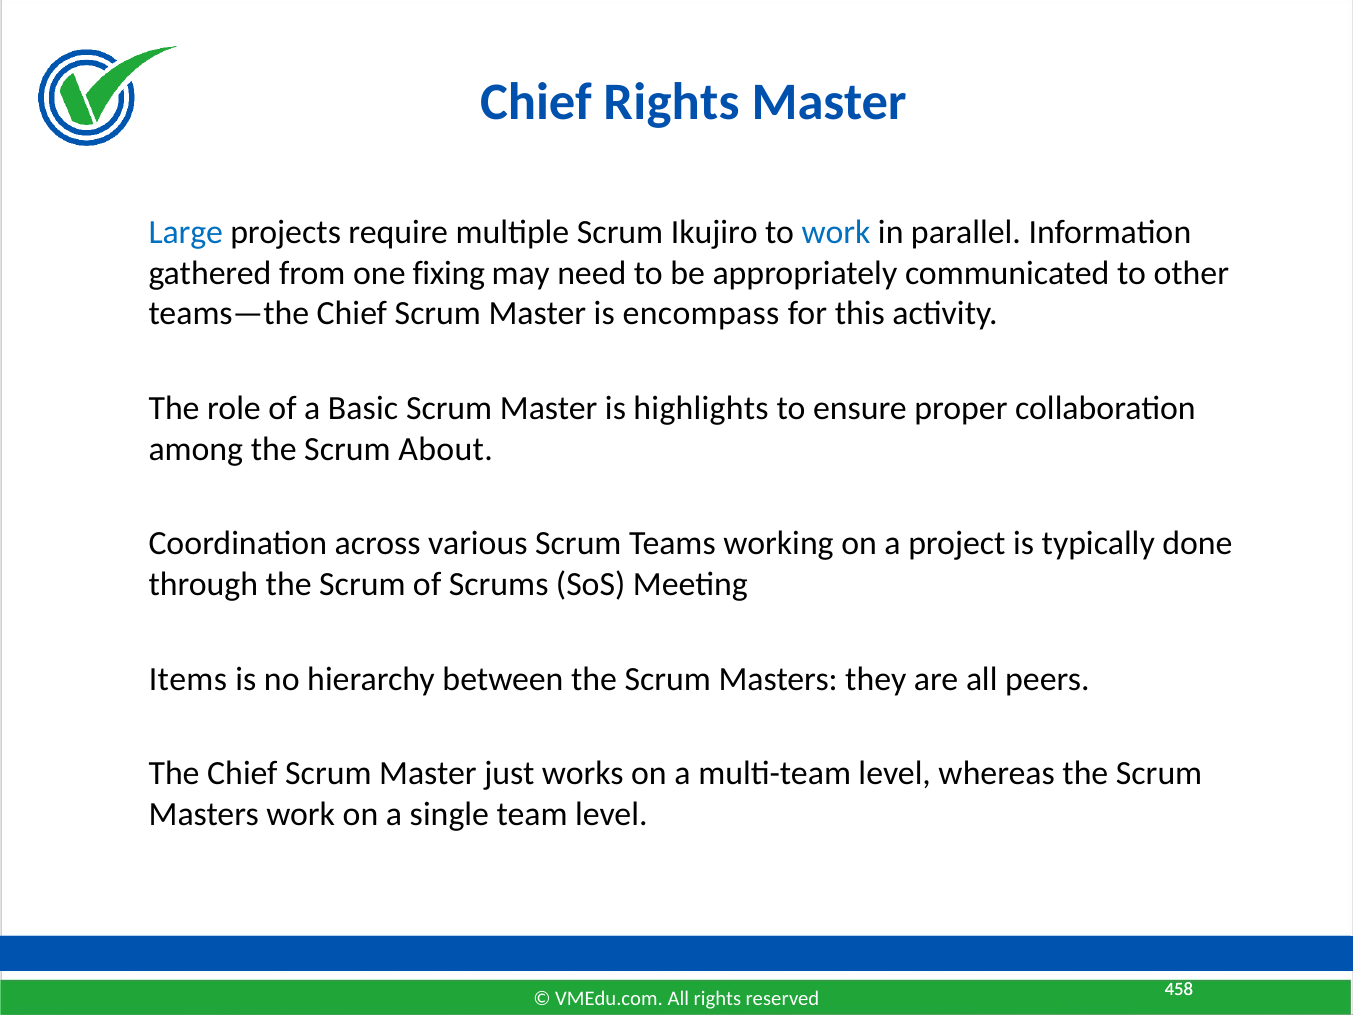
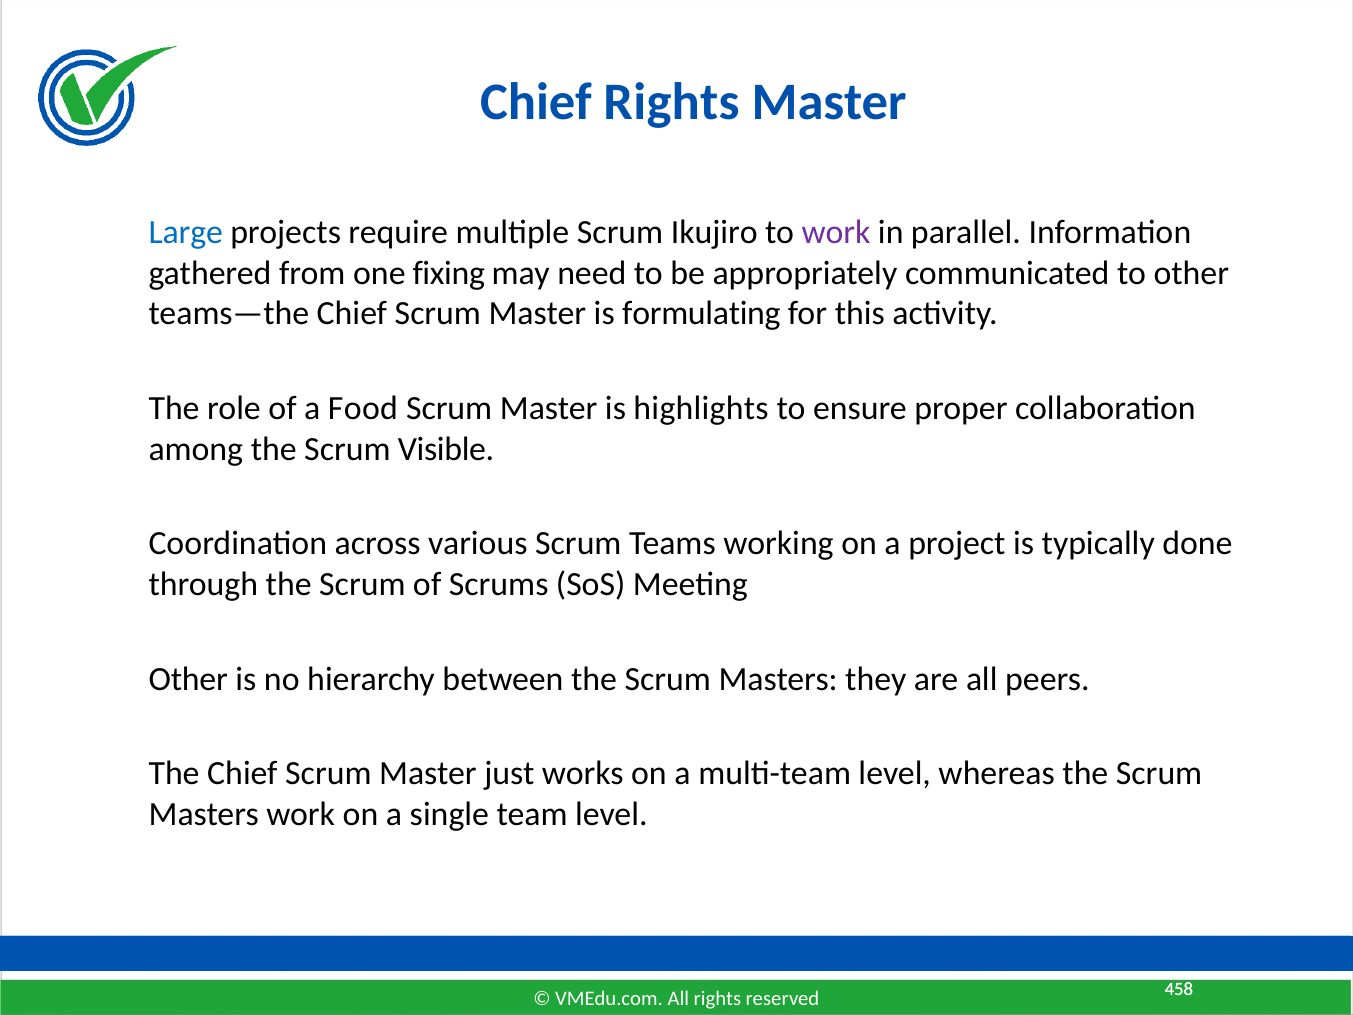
work at (836, 232) colour: blue -> purple
encompass: encompass -> formulating
Basic: Basic -> Food
About: About -> Visible
Items at (188, 679): Items -> Other
